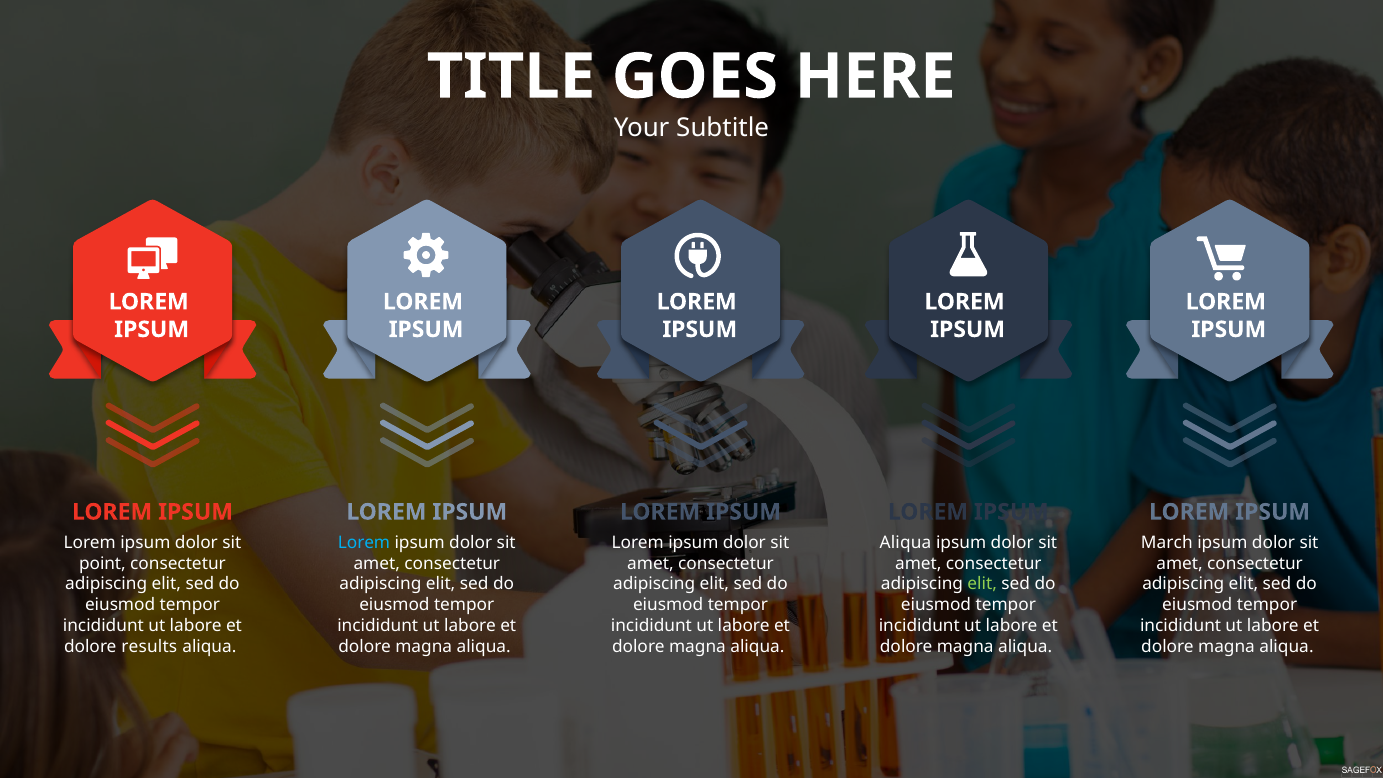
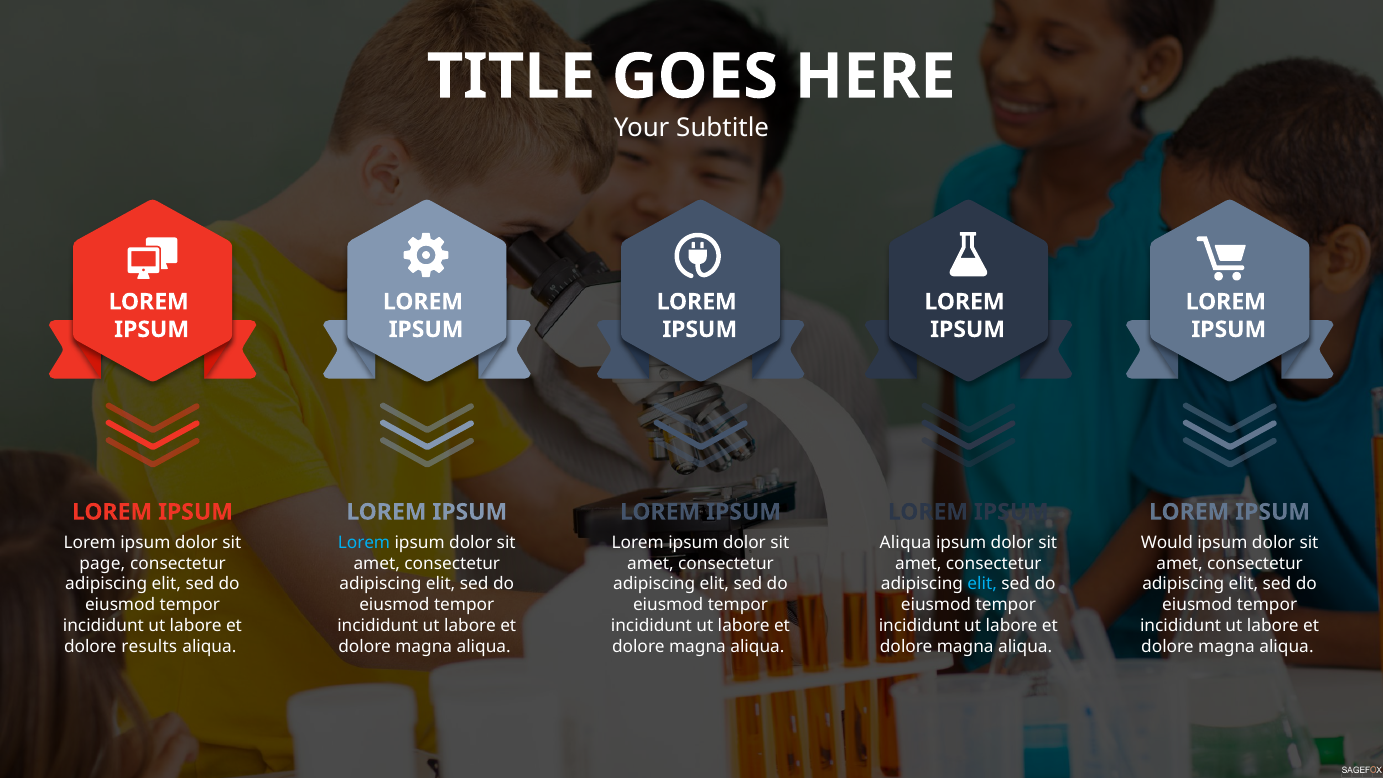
March: March -> Would
point: point -> page
elit at (982, 584) colour: light green -> light blue
